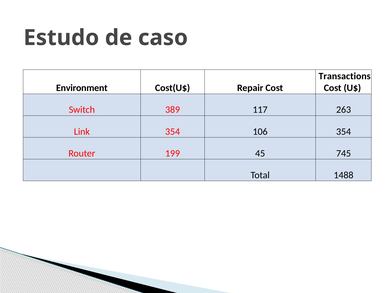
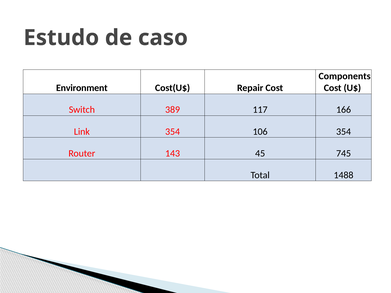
Transactions: Transactions -> Components
263: 263 -> 166
199: 199 -> 143
